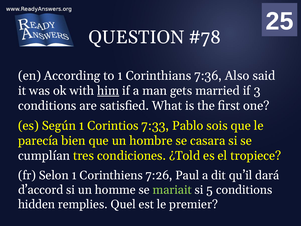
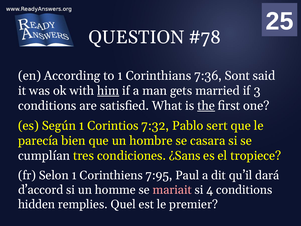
Also: Also -> Sont
the underline: none -> present
7:33: 7:33 -> 7:32
sois: sois -> sert
¿Told: ¿Told -> ¿Sans
7:26: 7:26 -> 7:95
mariait colour: light green -> pink
5: 5 -> 4
